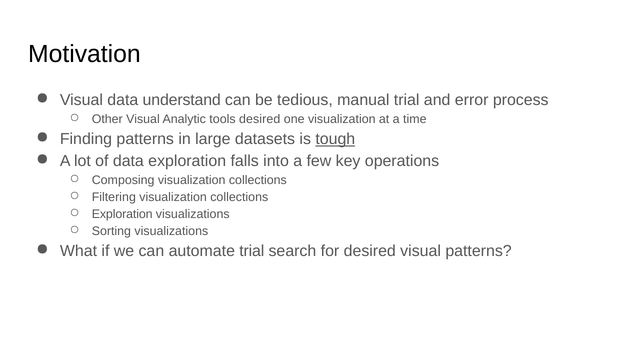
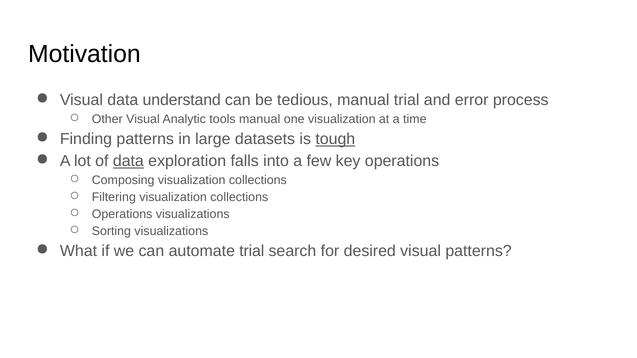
tools desired: desired -> manual
data at (128, 161) underline: none -> present
Exploration at (122, 214): Exploration -> Operations
